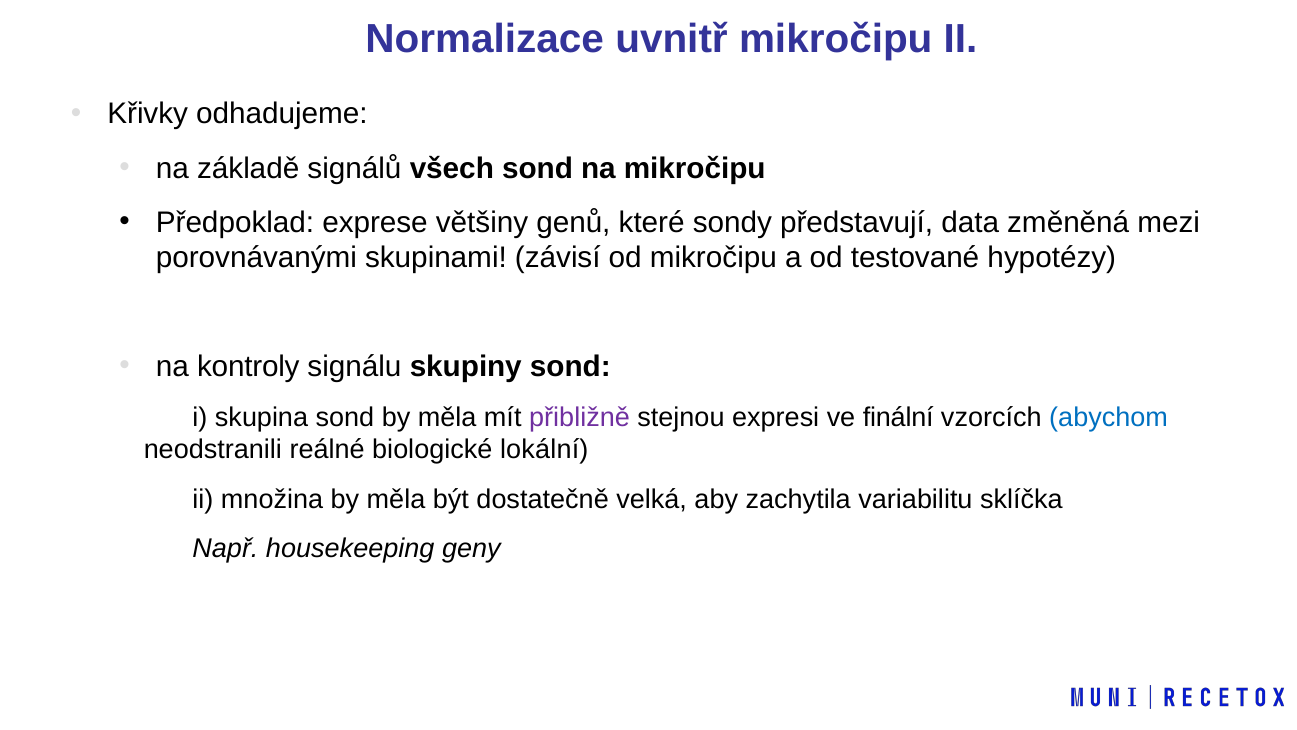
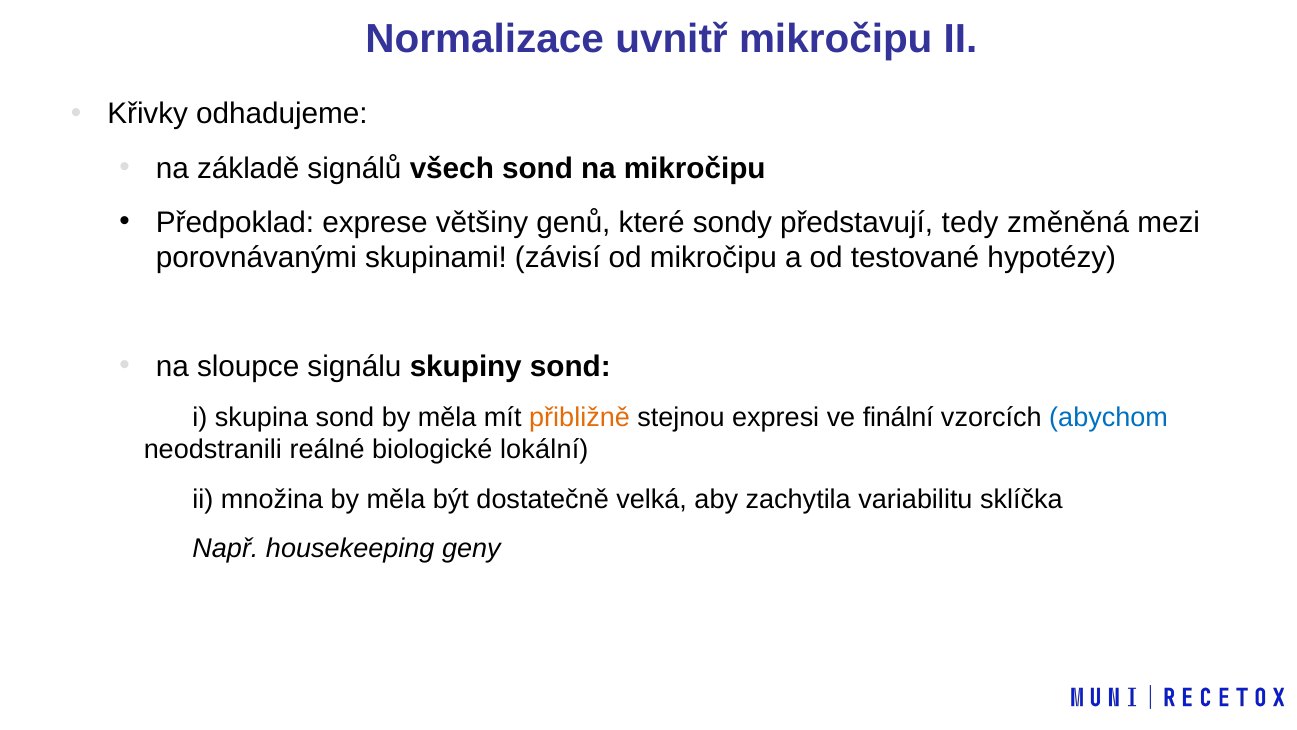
data: data -> tedy
kontroly: kontroly -> sloupce
přibližně colour: purple -> orange
